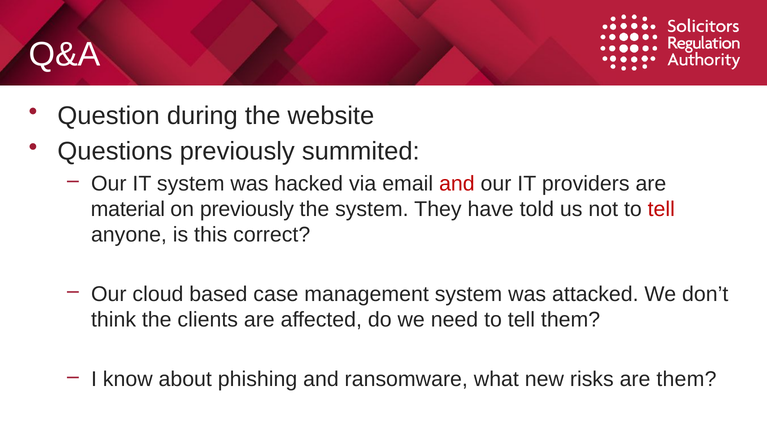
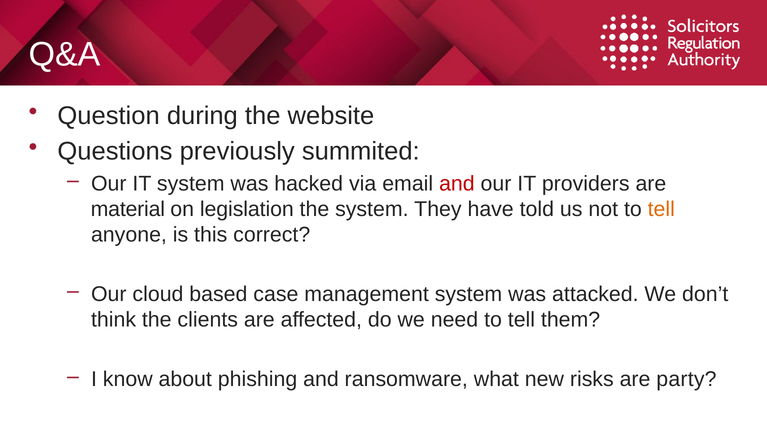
on previously: previously -> legislation
tell at (661, 209) colour: red -> orange
are them: them -> party
